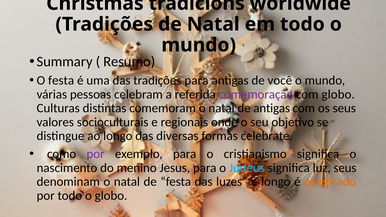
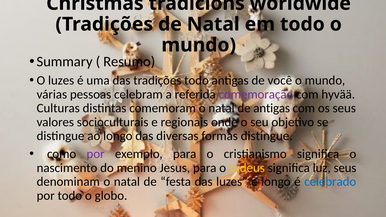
O festa: festa -> luzes
tradições para: para -> todo
com globo: globo -> hyvää
formas celebrate: celebrate -> distingue
Judeus colour: light blue -> yellow
celebrado colour: orange -> blue
